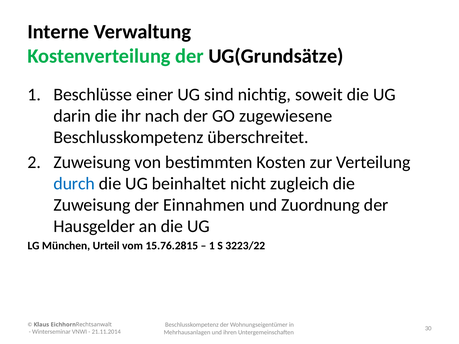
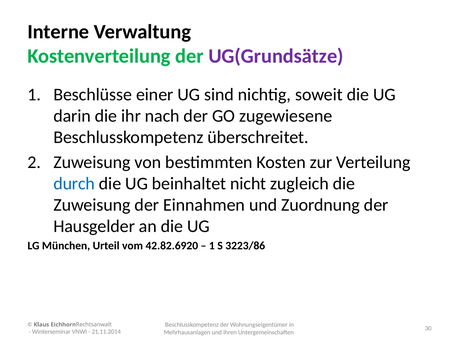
UG(Grundsätze colour: black -> purple
15.76.2815: 15.76.2815 -> 42.82.6920
3223/22: 3223/22 -> 3223/86
